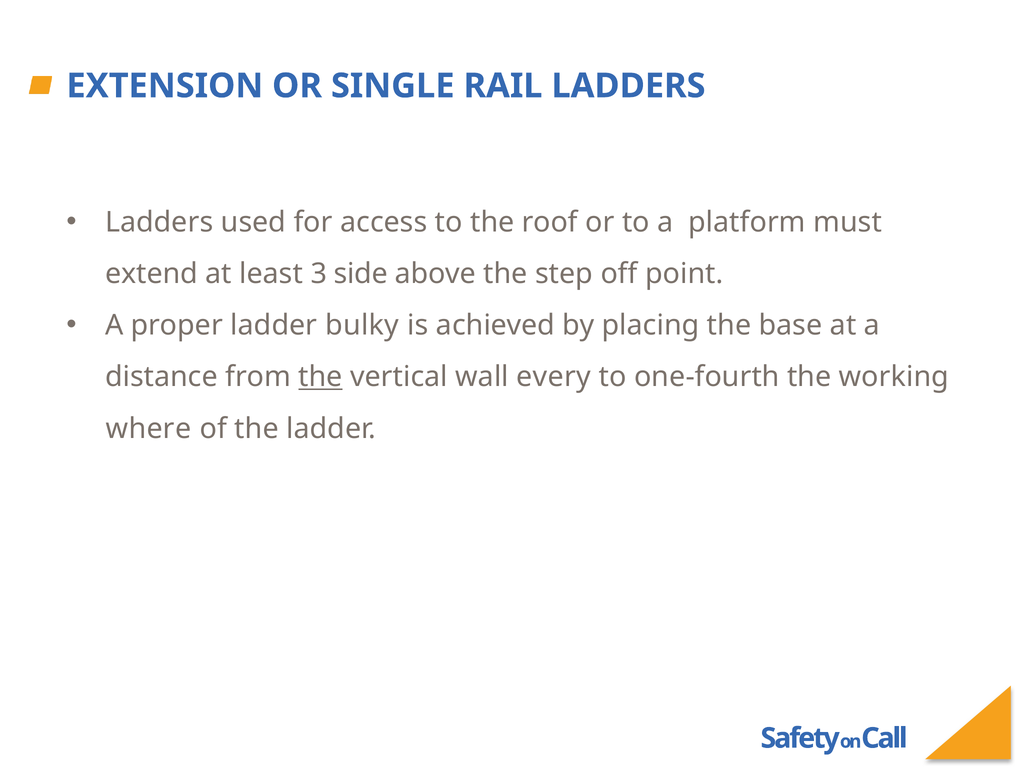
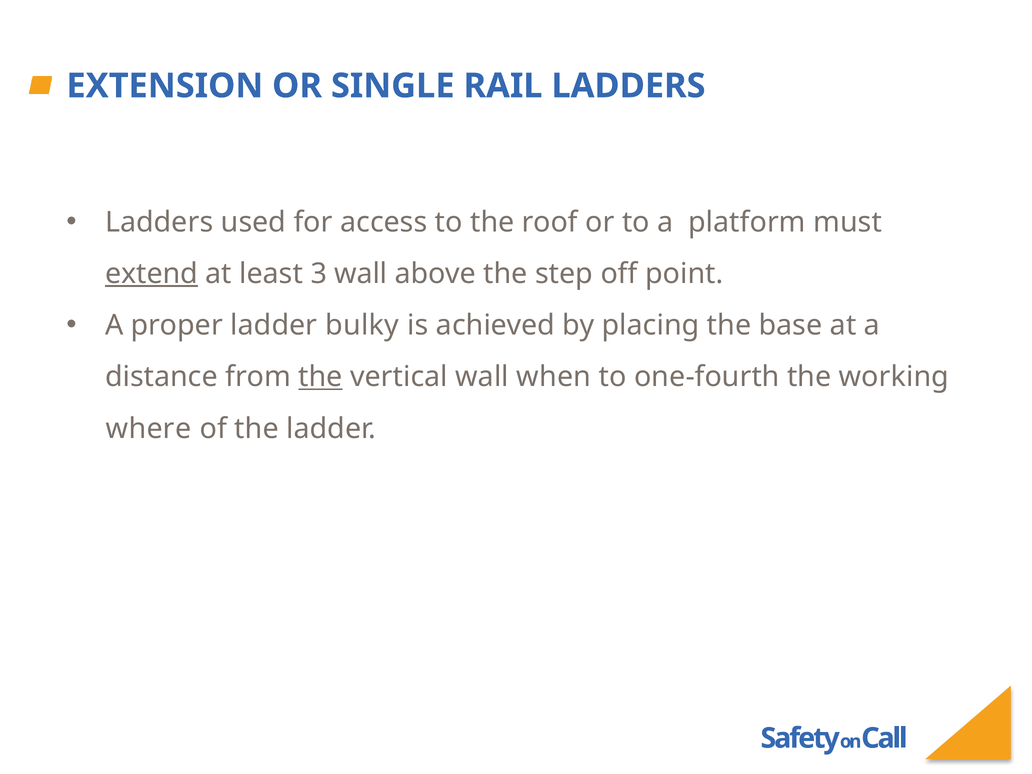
extend underline: none -> present
3 side: side -> wall
every: every -> when
